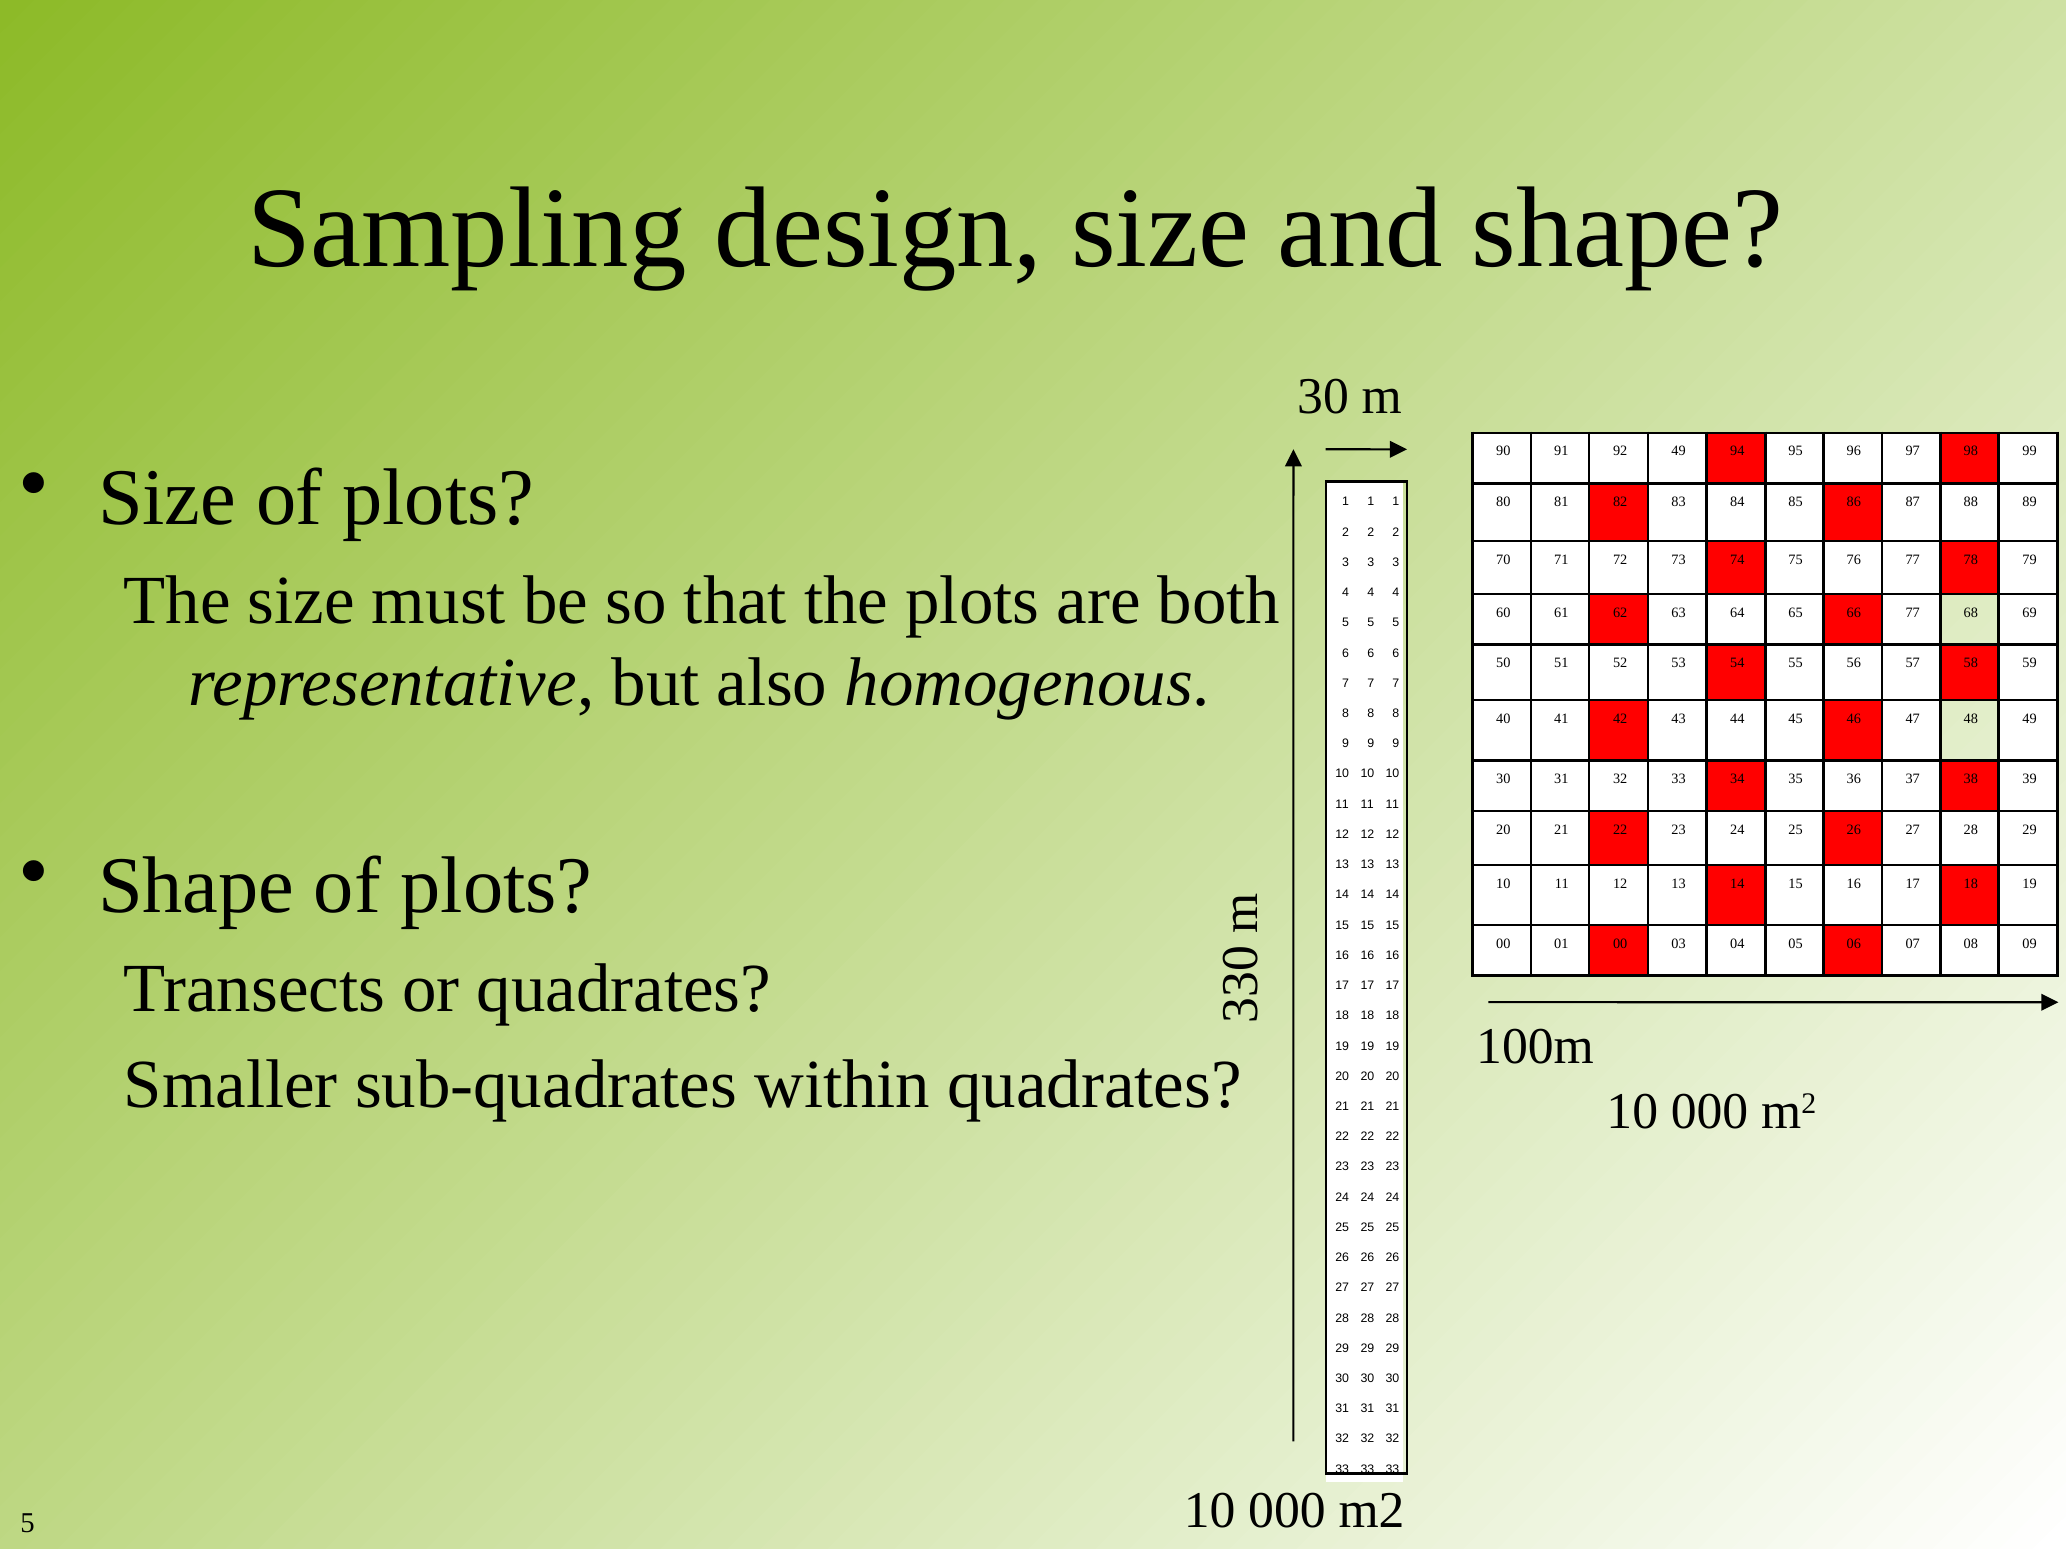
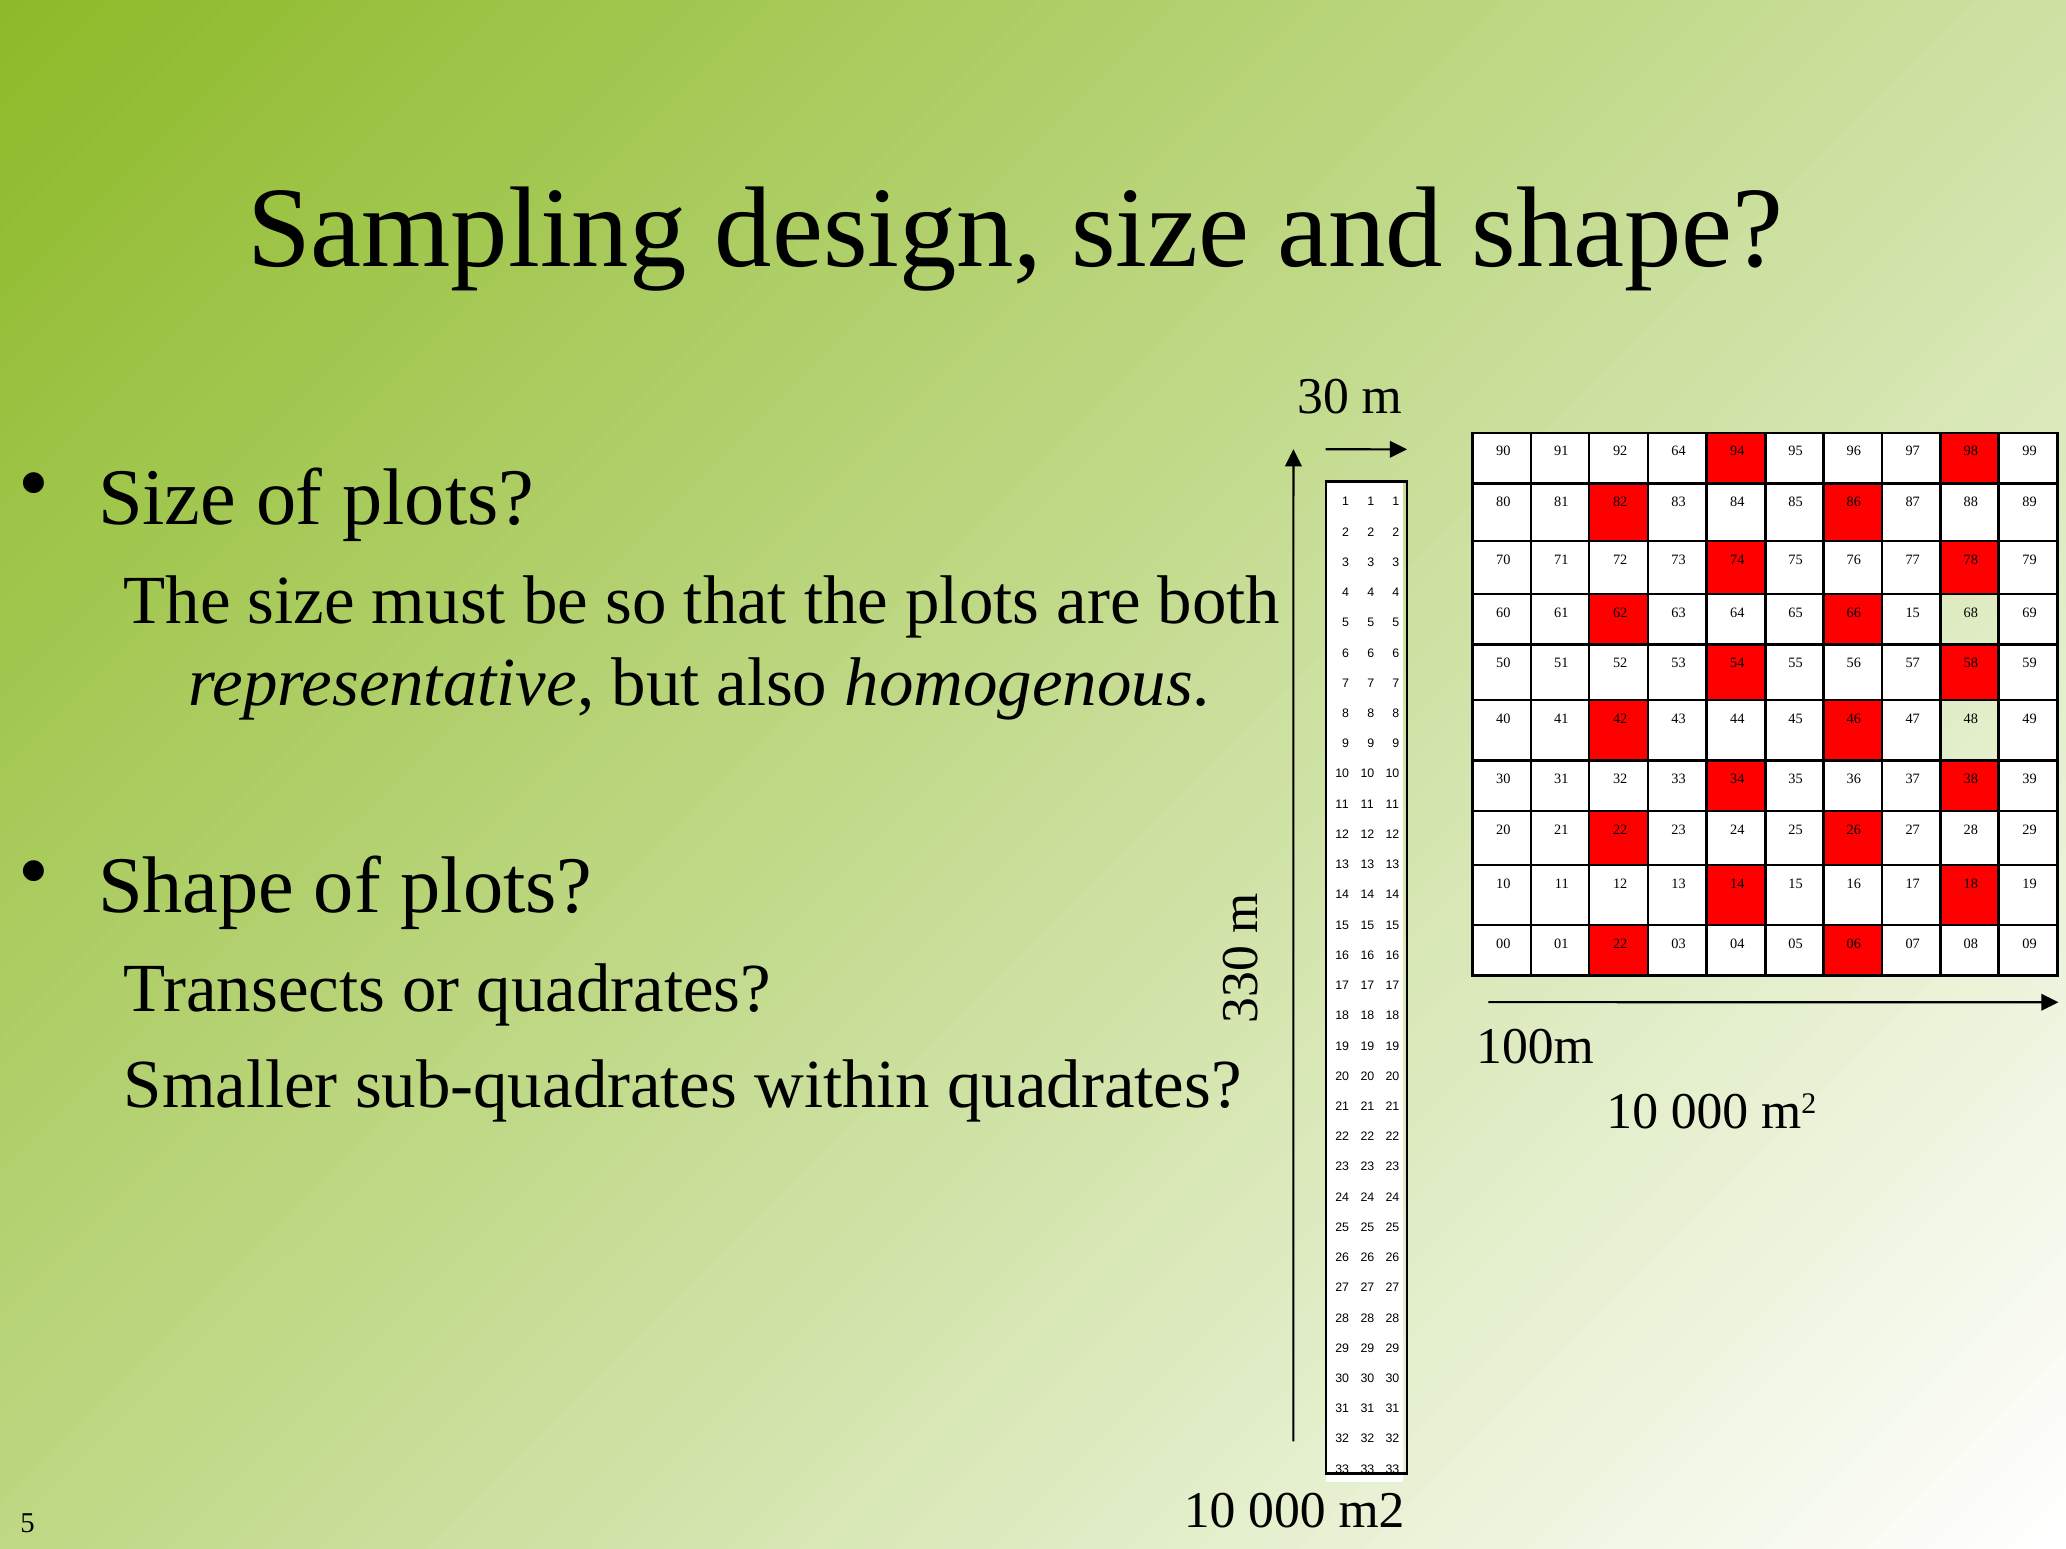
92 49: 49 -> 64
66 77: 77 -> 15
01 00: 00 -> 22
